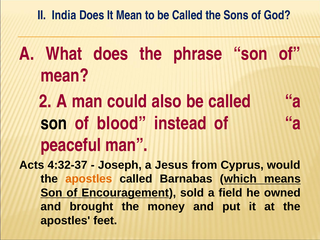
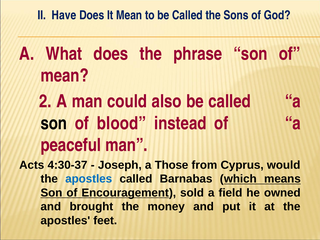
India: India -> Have
4:32-37: 4:32-37 -> 4:30-37
Jesus: Jesus -> Those
apostles at (89, 179) colour: orange -> blue
